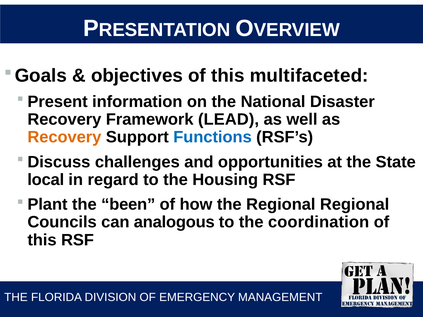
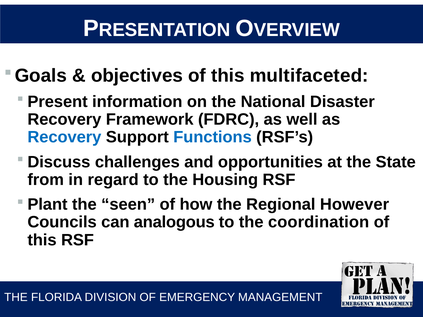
LEAD: LEAD -> FDRC
Recovery at (64, 137) colour: orange -> blue
local: local -> from
been: been -> seen
Regional Regional: Regional -> However
